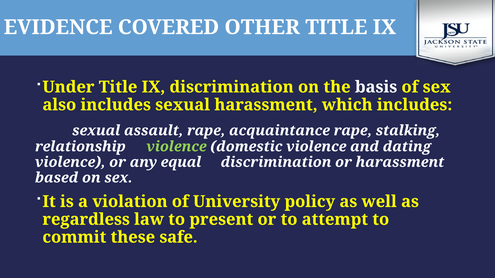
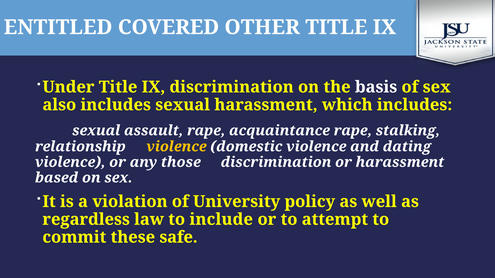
EVIDENCE: EVIDENCE -> ENTITLED
violence at (177, 147) colour: light green -> yellow
equal: equal -> those
present: present -> include
